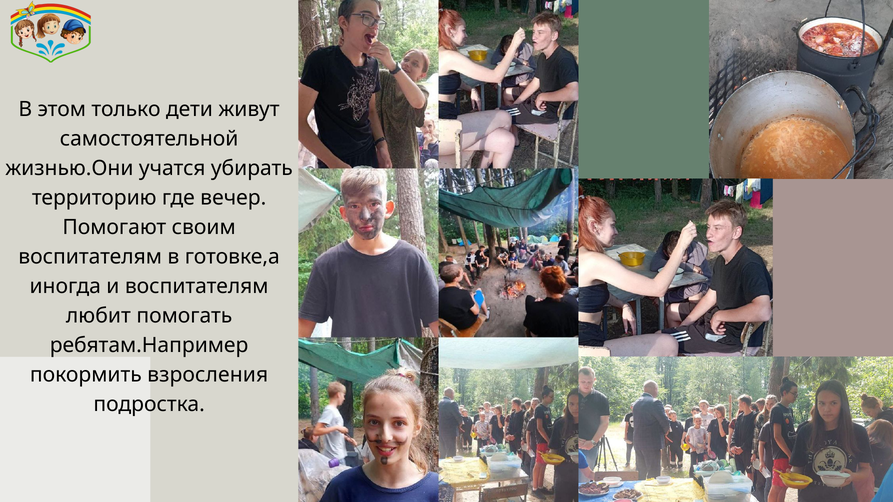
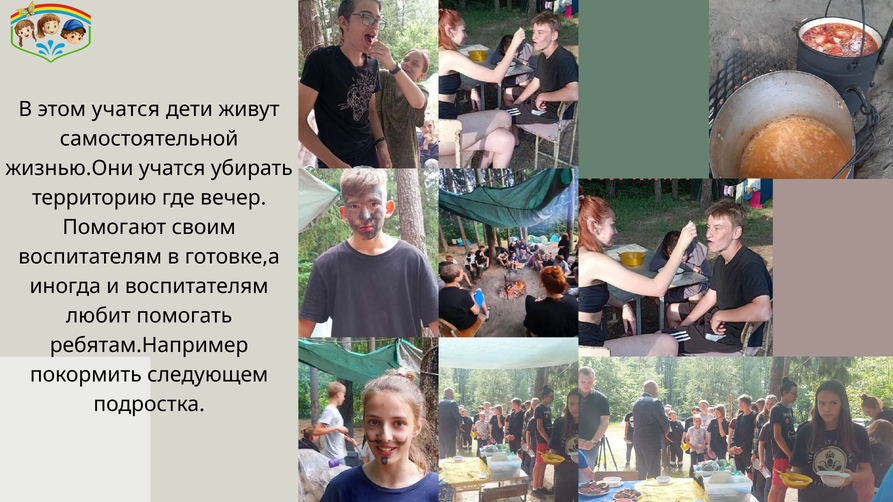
этом только: только -> учатся
взросления: взросления -> следующем
